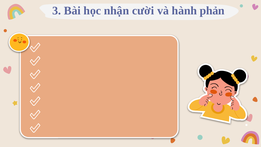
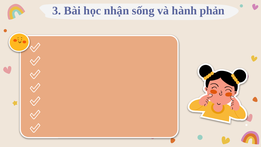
cười: cười -> sống
